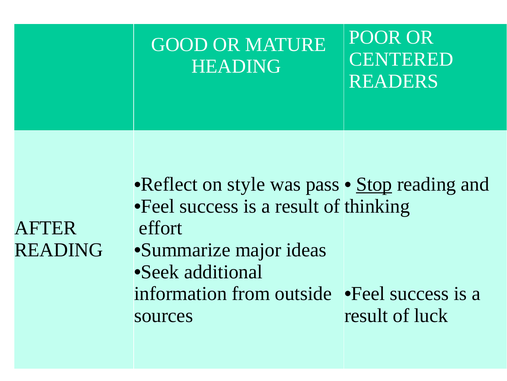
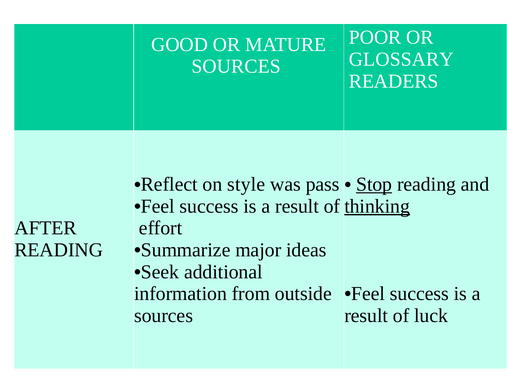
CENTERED: CENTERED -> GLOSSARY
HEADING at (236, 66): HEADING -> SOURCES
thinking underline: none -> present
